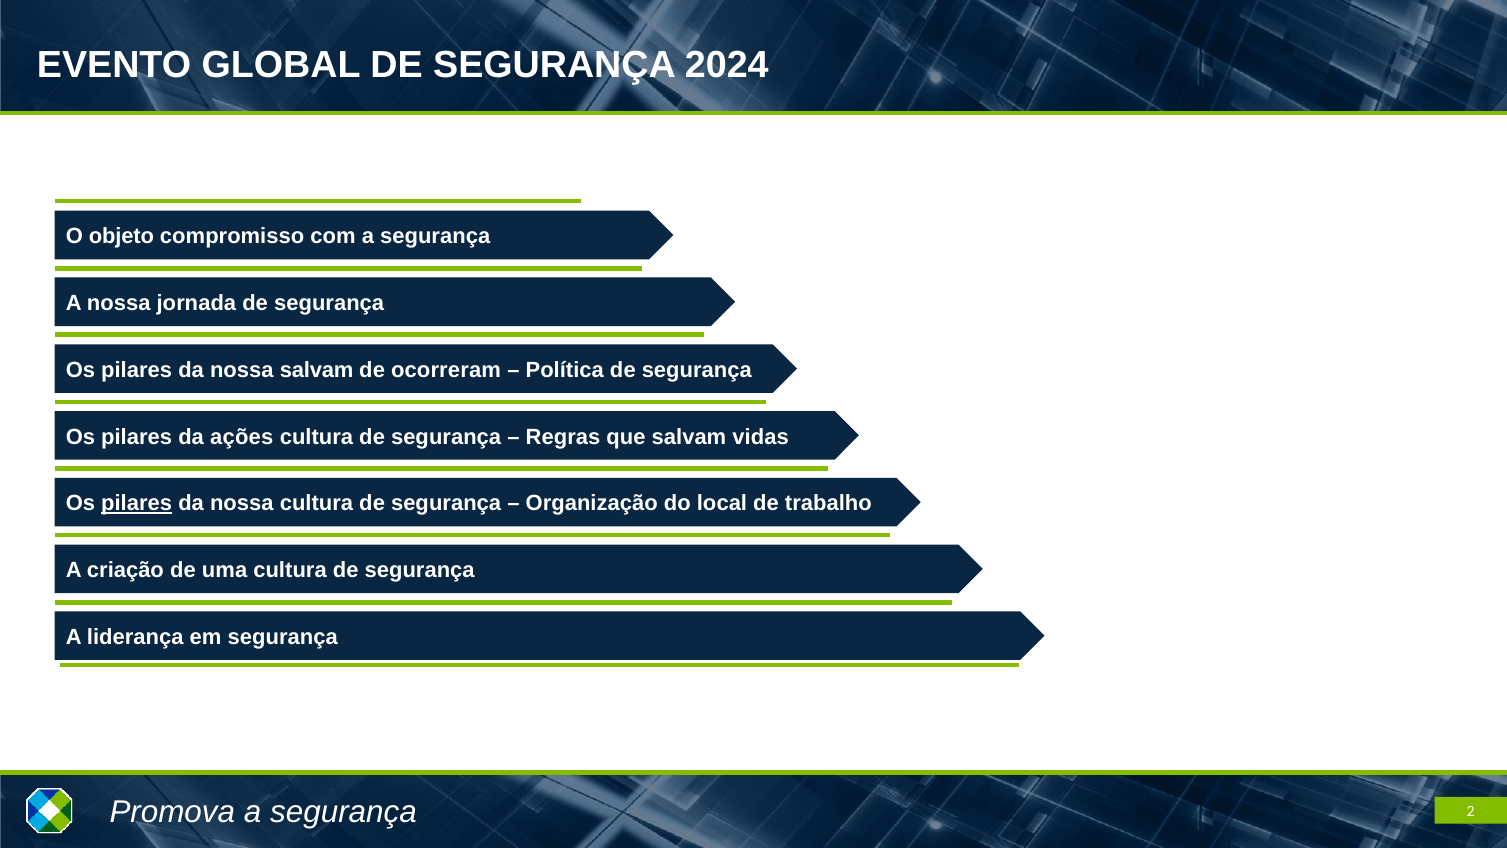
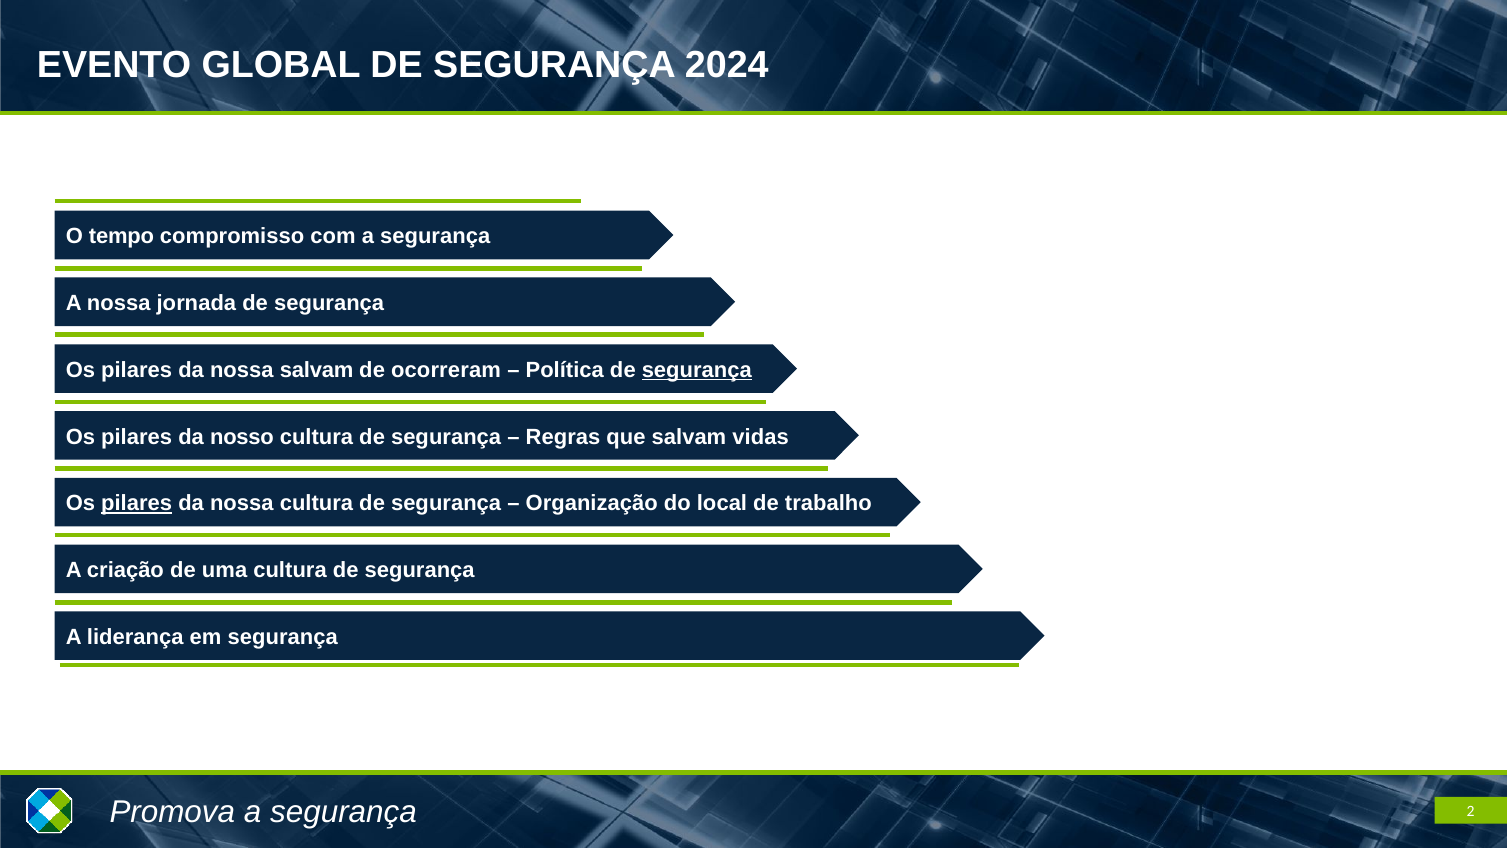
objeto: objeto -> tempo
segurança at (697, 370) underline: none -> present
ações: ações -> nosso
